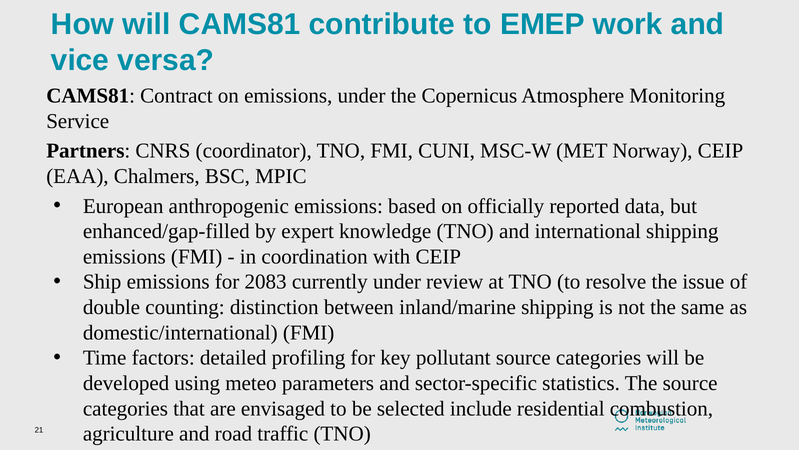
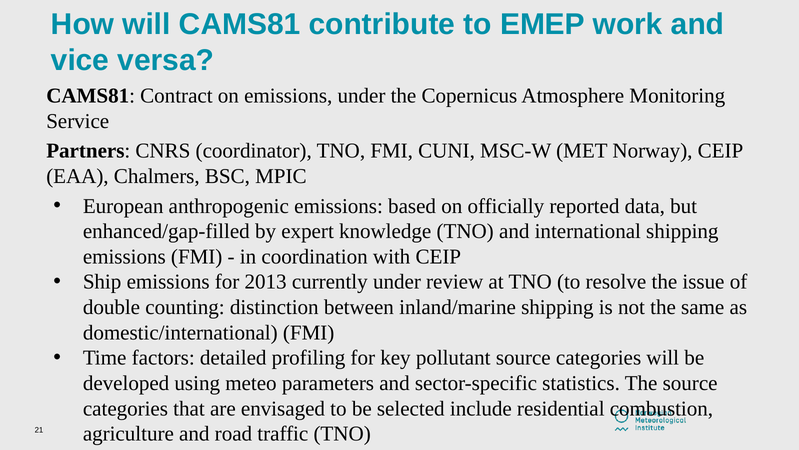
2083: 2083 -> 2013
